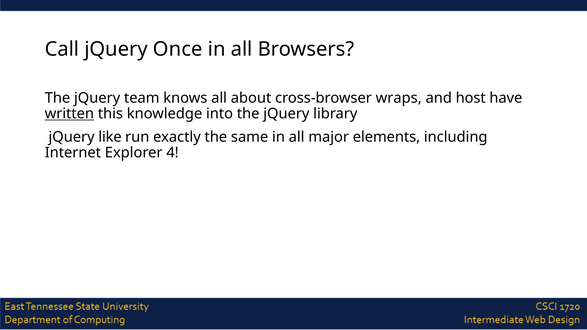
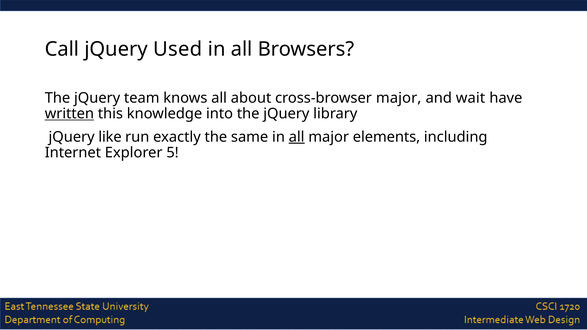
Once: Once -> Used
cross-browser wraps: wraps -> major
host: host -> wait
all at (297, 137) underline: none -> present
4: 4 -> 5
